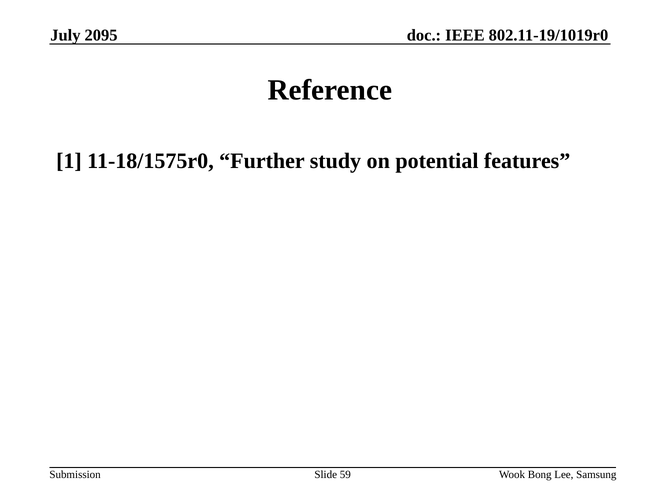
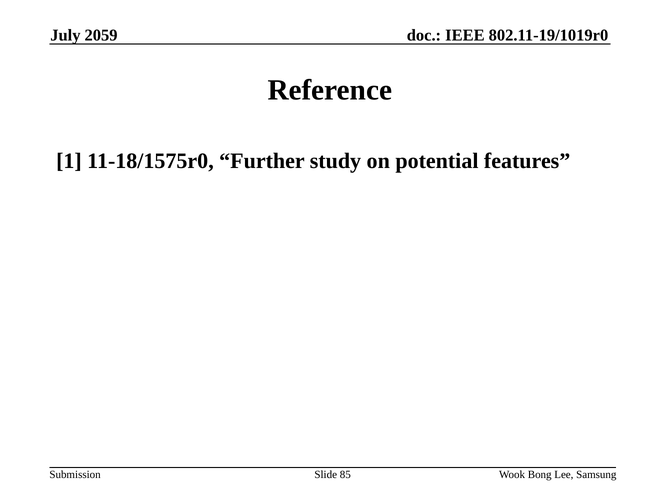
2095: 2095 -> 2059
59: 59 -> 85
